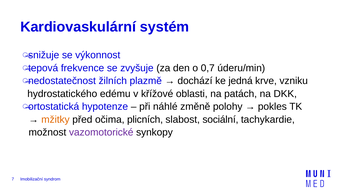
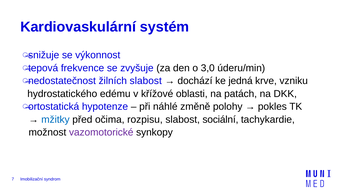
0,7: 0,7 -> 3,0
žilních plazmě: plazmě -> slabost
mžitky colour: orange -> blue
plicních: plicních -> rozpisu
